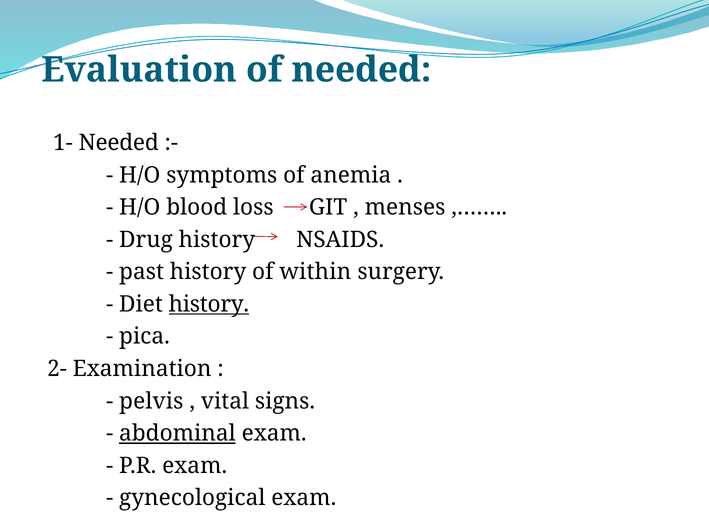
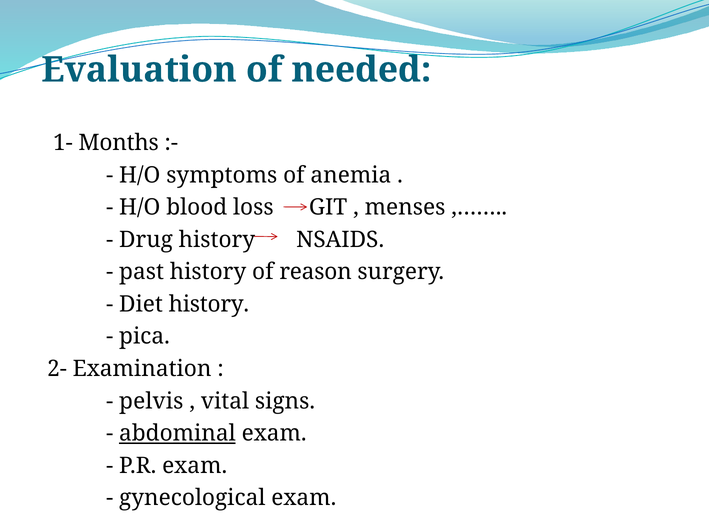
1- Needed: Needed -> Months
within: within -> reason
history at (209, 304) underline: present -> none
